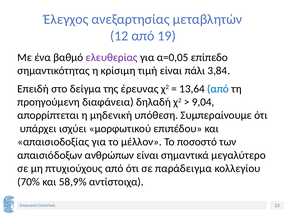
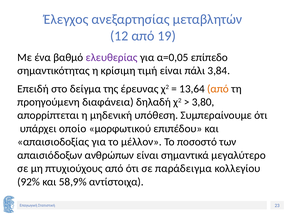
από at (218, 89) colour: blue -> orange
9,04: 9,04 -> 3,80
ισχύει: ισχύει -> οποίο
70%: 70% -> 92%
